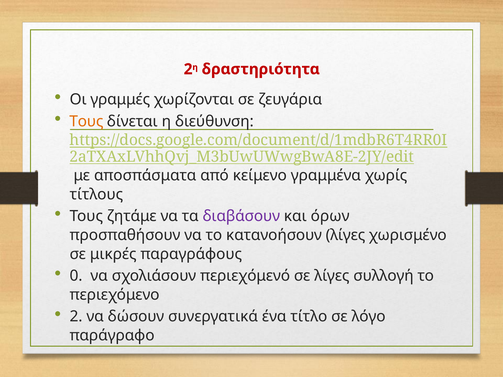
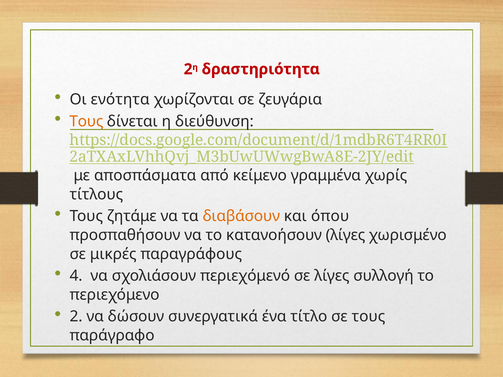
γραμμές: γραμμές -> ενότητα
διαβάσουν colour: purple -> orange
όρων: όρων -> όπου
0: 0 -> 4
σε λόγο: λόγο -> τους
